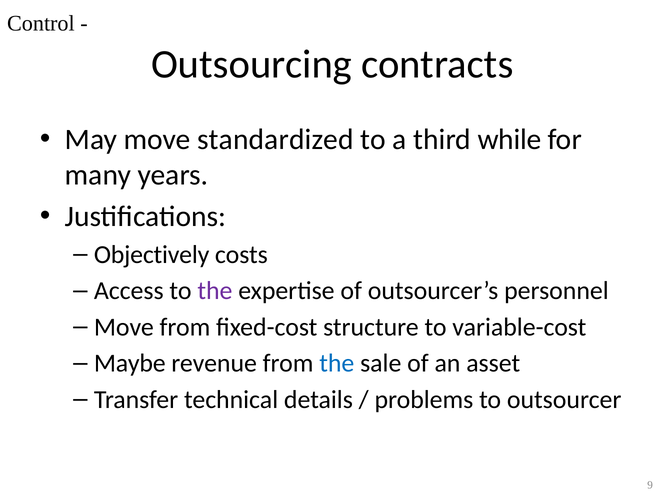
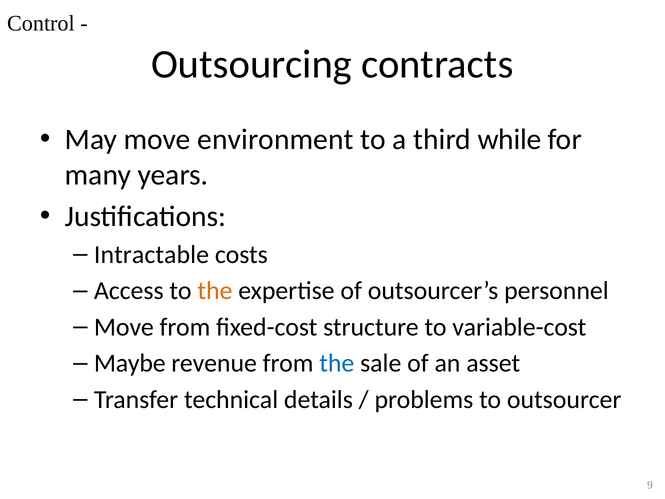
standardized: standardized -> environment
Objectively: Objectively -> Intractable
the at (215, 291) colour: purple -> orange
